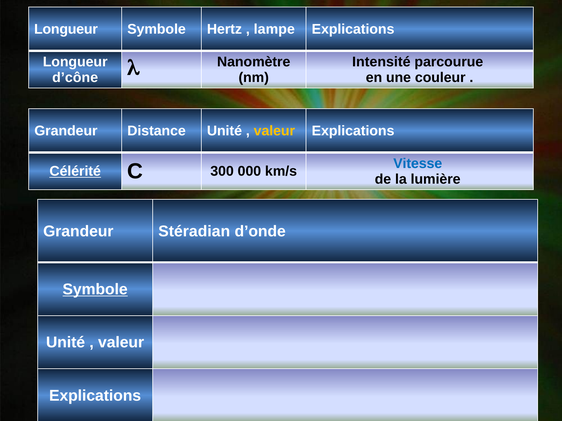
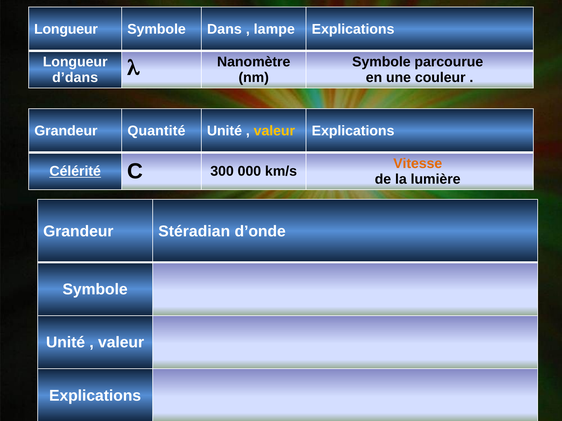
Hertz: Hertz -> Dans
Intensité at (381, 62): Intensité -> Symbole
d’cône: d’cône -> d’dans
Distance: Distance -> Quantité
Vitesse colour: blue -> orange
Symbole at (95, 290) underline: present -> none
